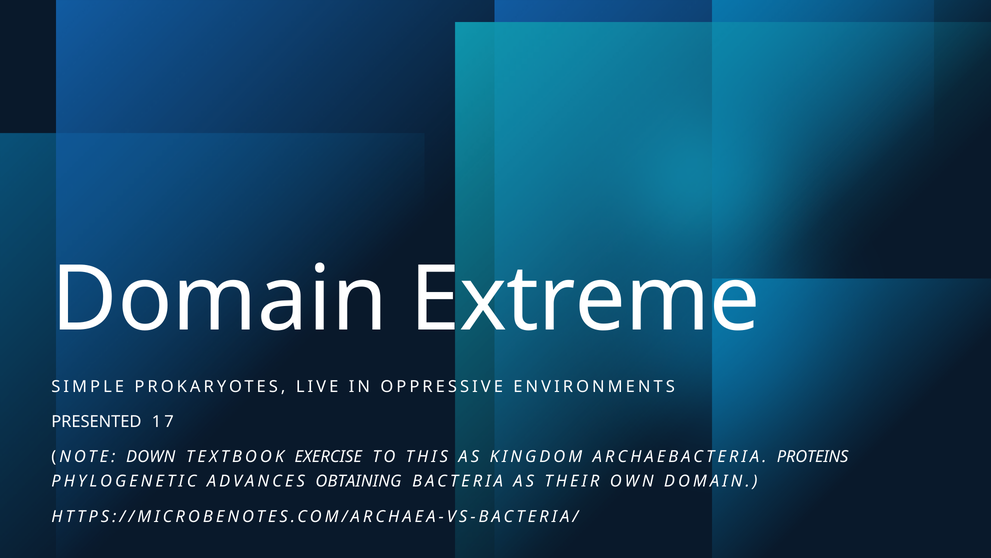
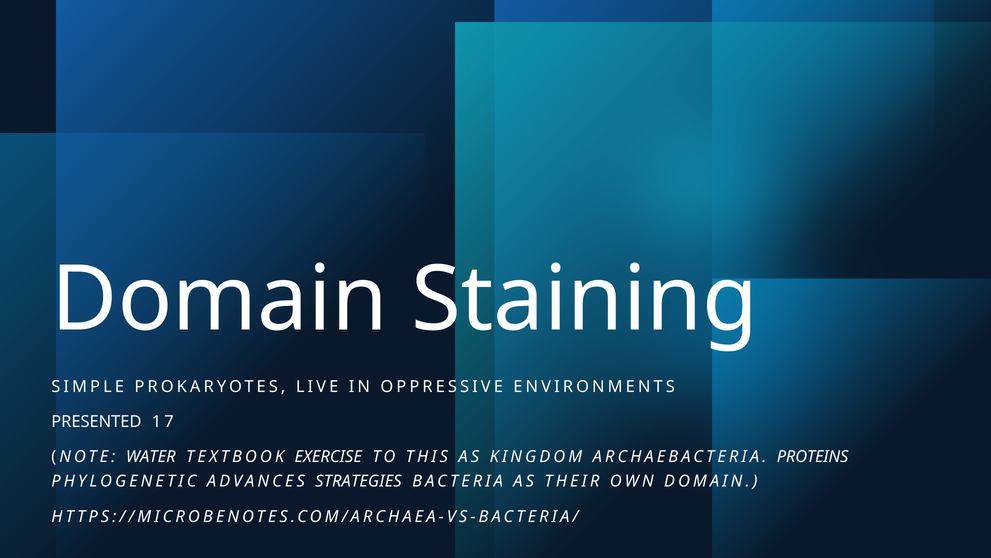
Extreme: Extreme -> Staining
DOWN: DOWN -> WATER
OBTAINING: OBTAINING -> STRATEGIES
